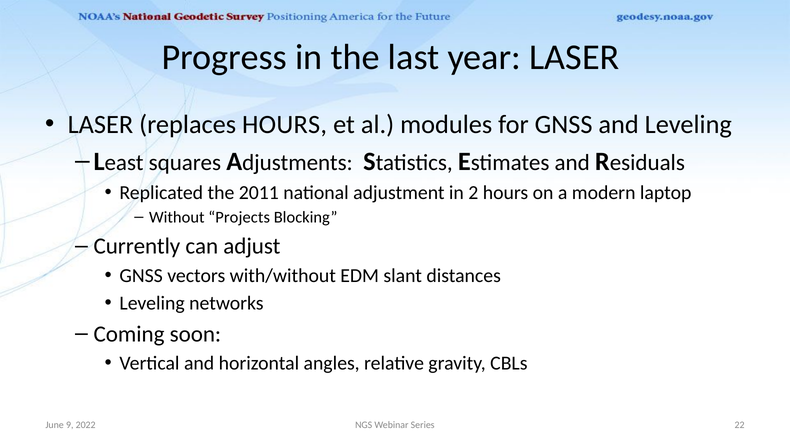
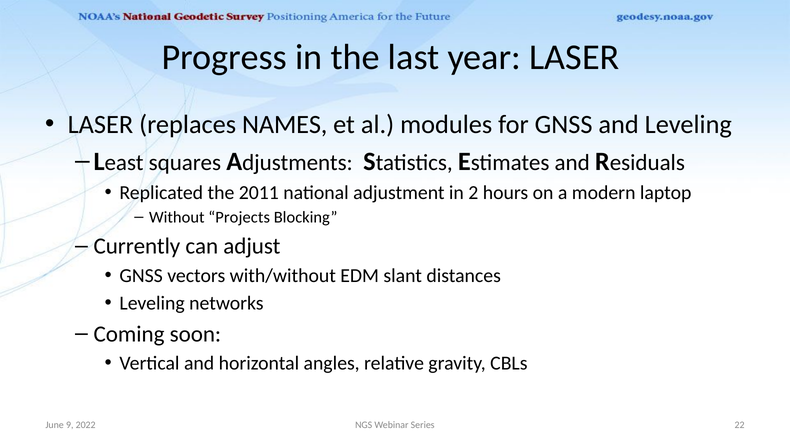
replaces HOURS: HOURS -> NAMES
